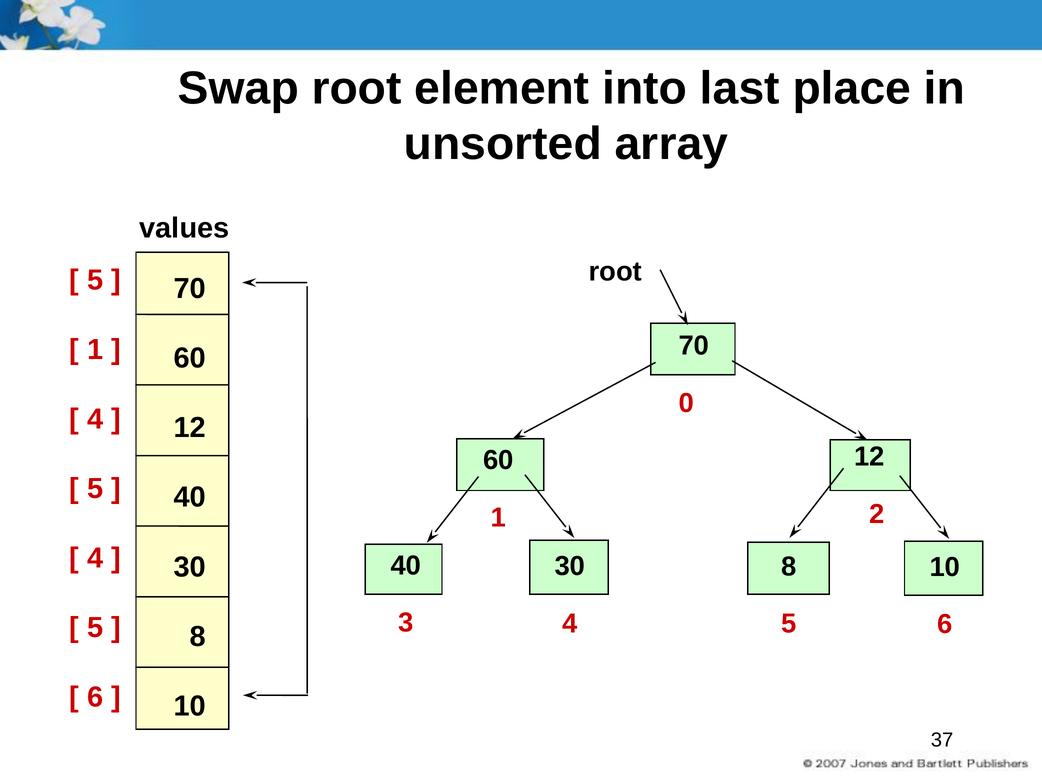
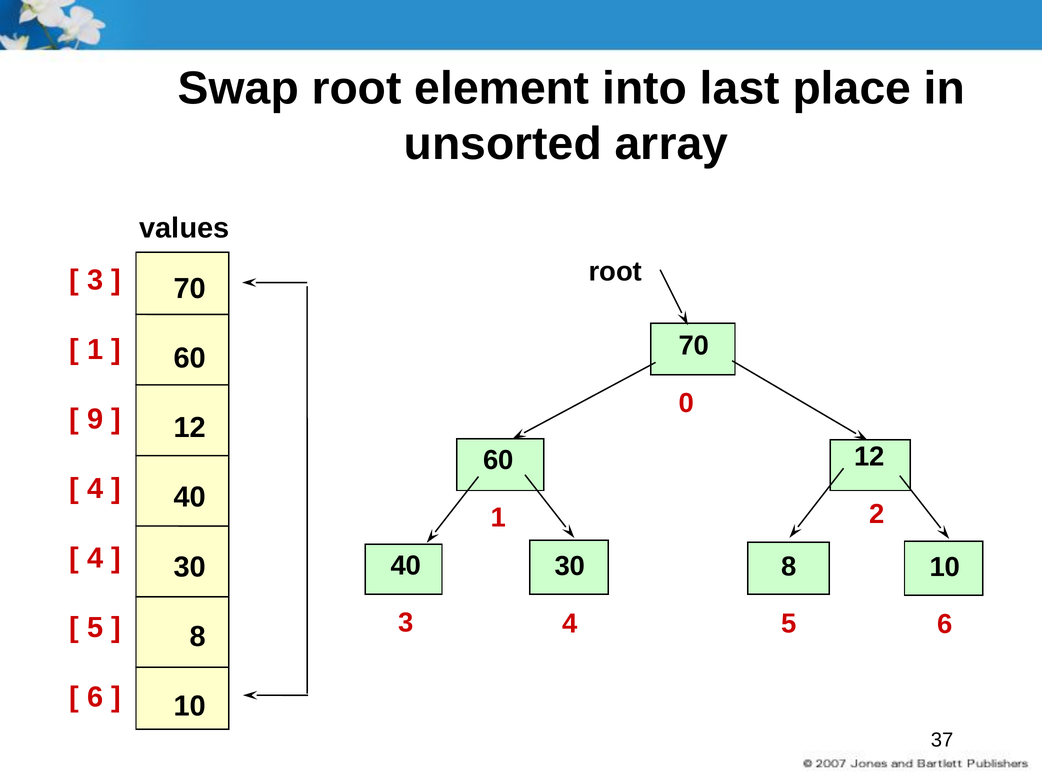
5 at (95, 280): 5 -> 3
4 at (95, 419): 4 -> 9
5 at (95, 488): 5 -> 4
